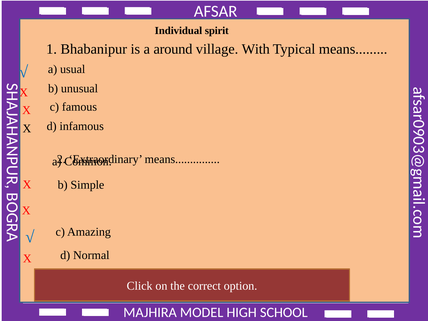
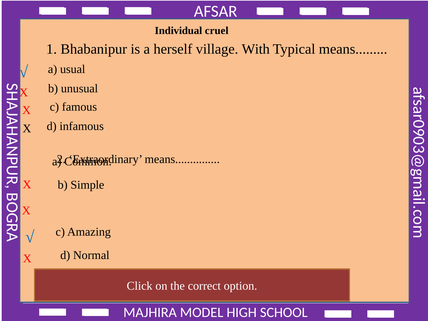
spirit: spirit -> cruel
around: around -> herself
